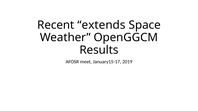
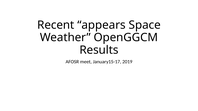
extends: extends -> appears
